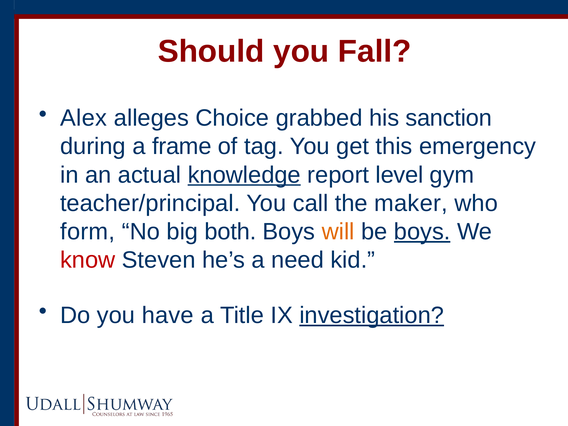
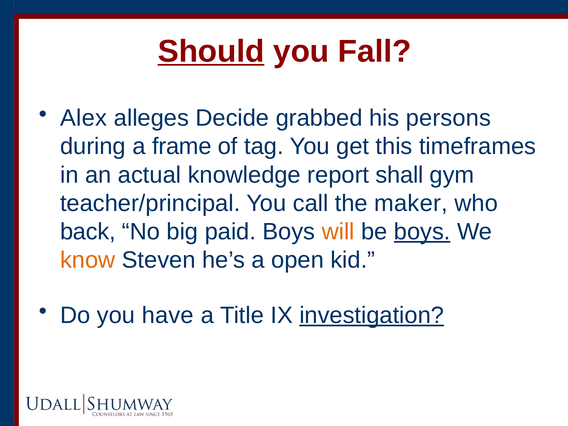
Should underline: none -> present
Choice: Choice -> Decide
sanction: sanction -> persons
emergency: emergency -> timeframes
knowledge underline: present -> none
level: level -> shall
form: form -> back
both: both -> paid
know colour: red -> orange
need: need -> open
